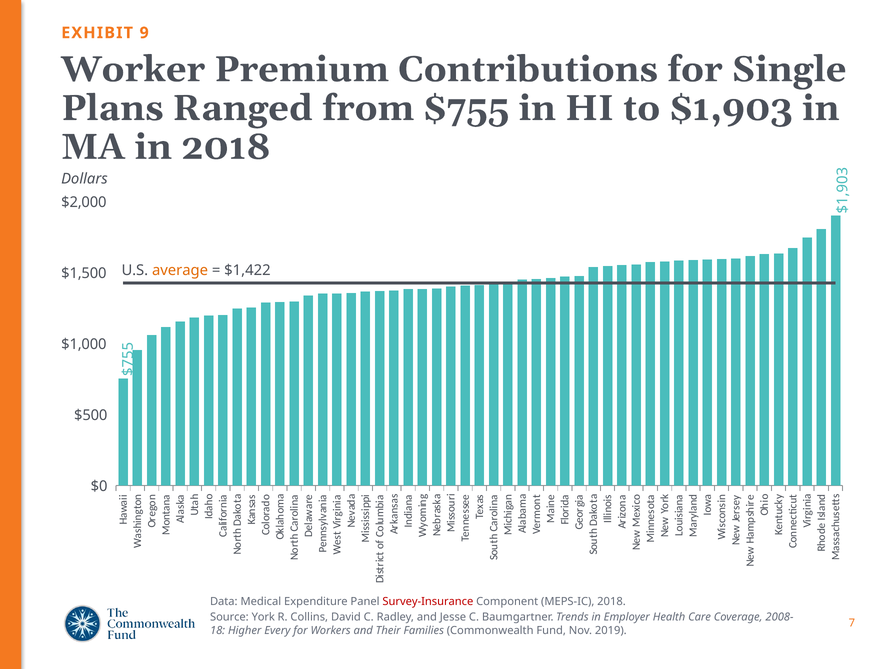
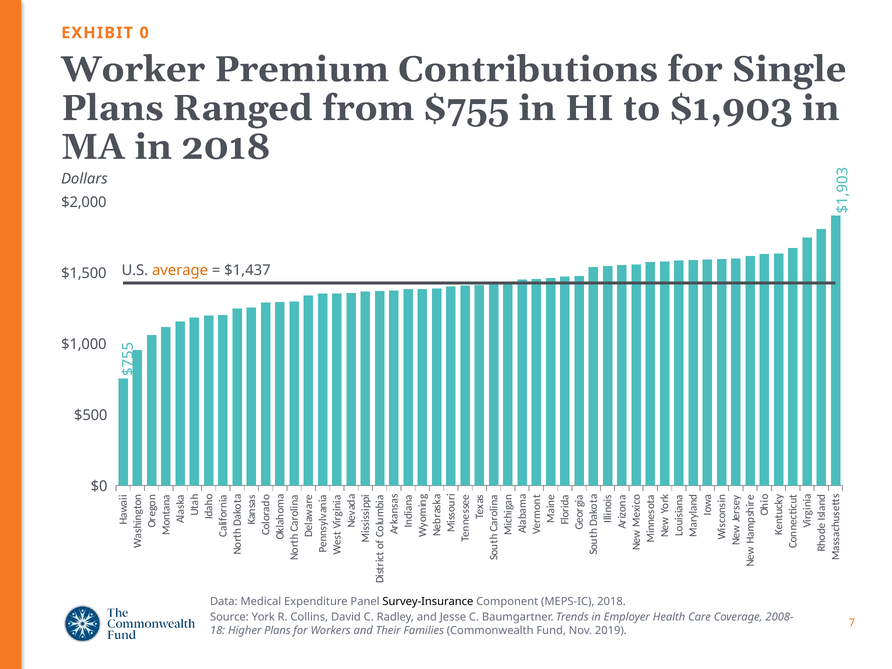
EXHIBIT 9: 9 -> 0
$1,422: $1,422 -> $1,437
Survey-Insurance colour: red -> black
Higher Every: Every -> Plans
